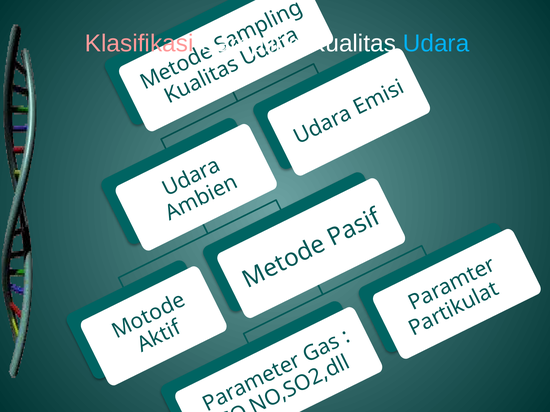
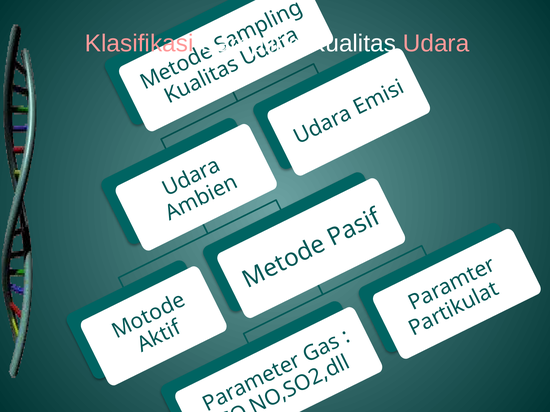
Udara colour: light blue -> pink
